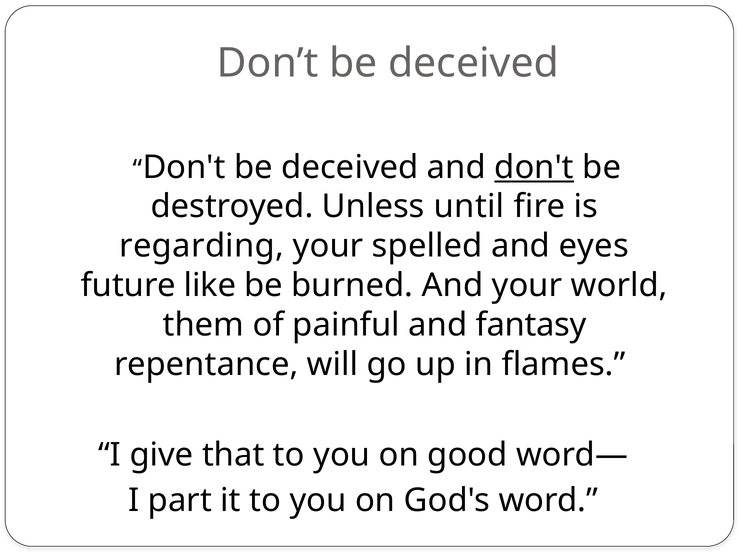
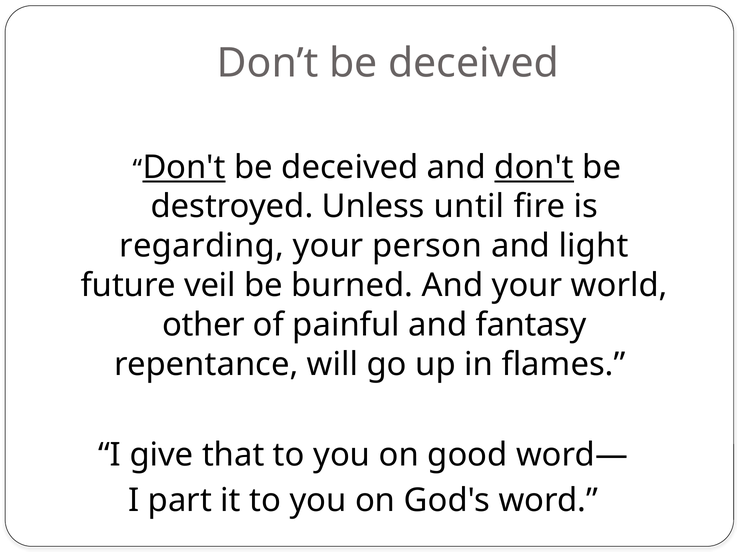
Don't at (184, 167) underline: none -> present
spelled: spelled -> person
eyes: eyes -> light
like: like -> veil
them: them -> other
